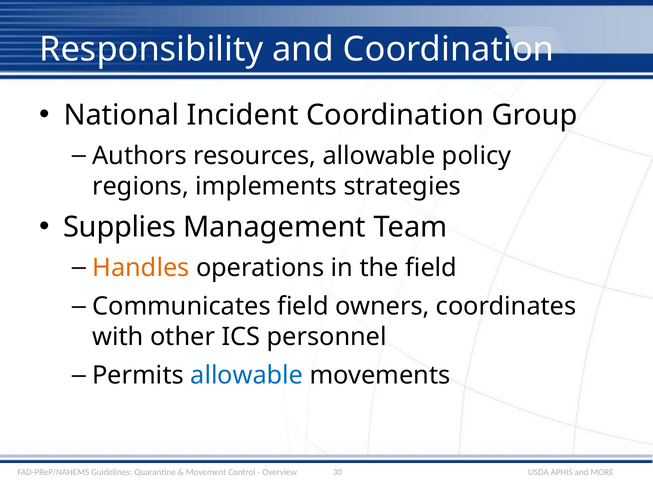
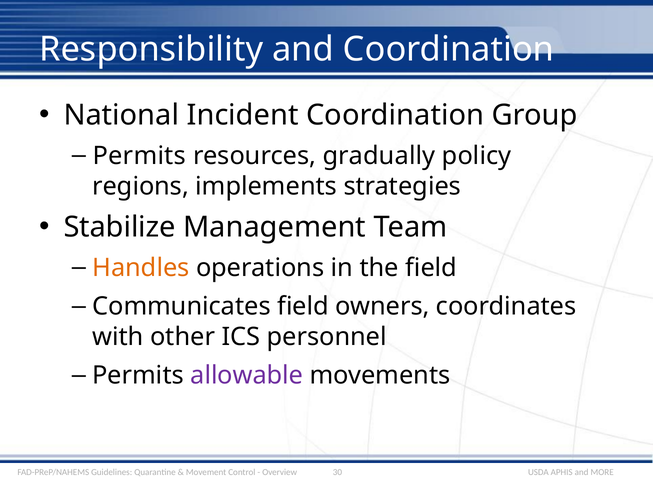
Authors at (139, 156): Authors -> Permits
resources allowable: allowable -> gradually
Supplies: Supplies -> Stabilize
allowable at (247, 375) colour: blue -> purple
